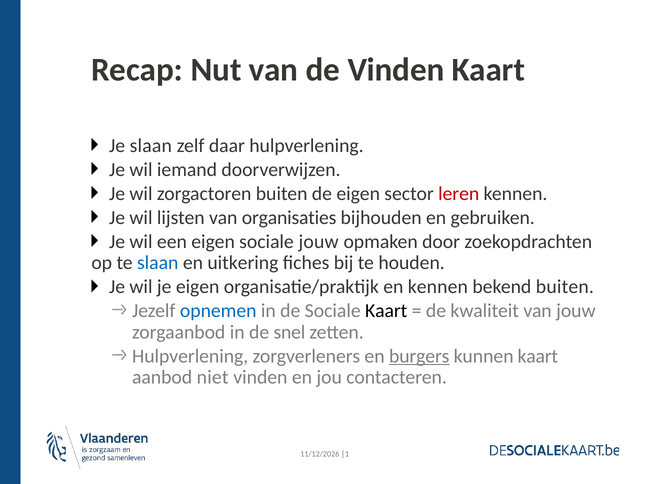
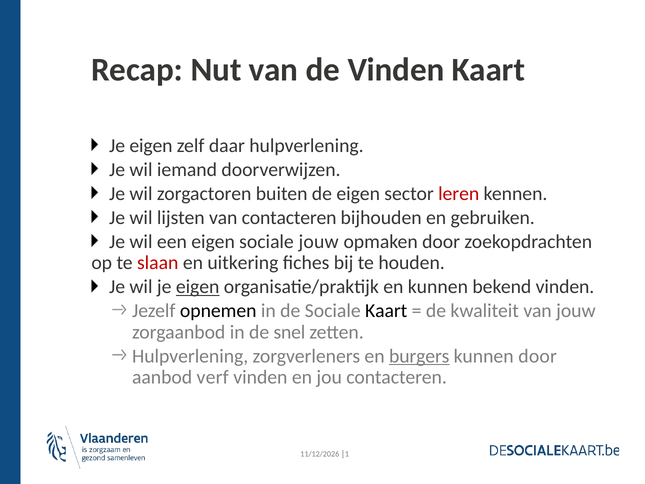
slaan at (151, 146): slaan -> eigen
van organisaties: organisaties -> contacteren
slaan at (158, 263) colour: blue -> red
eigen at (198, 287) underline: none -> present
en kennen: kennen -> kunnen
bekend buiten: buiten -> vinden
opnemen colour: blue -> black
kunnen kaart: kaart -> door
niet: niet -> verf
